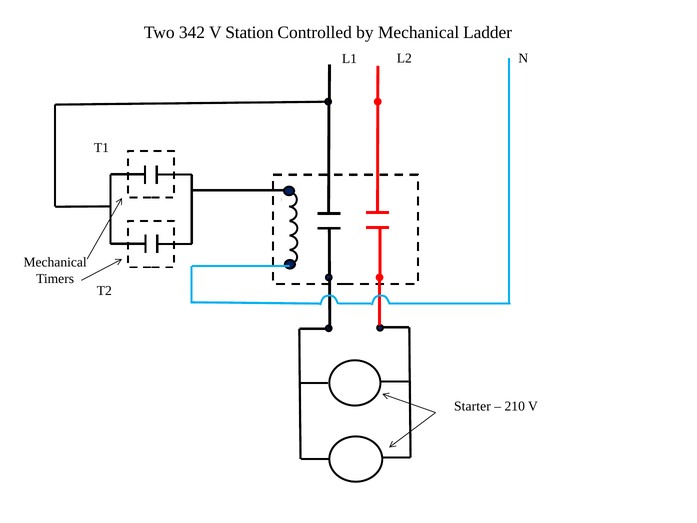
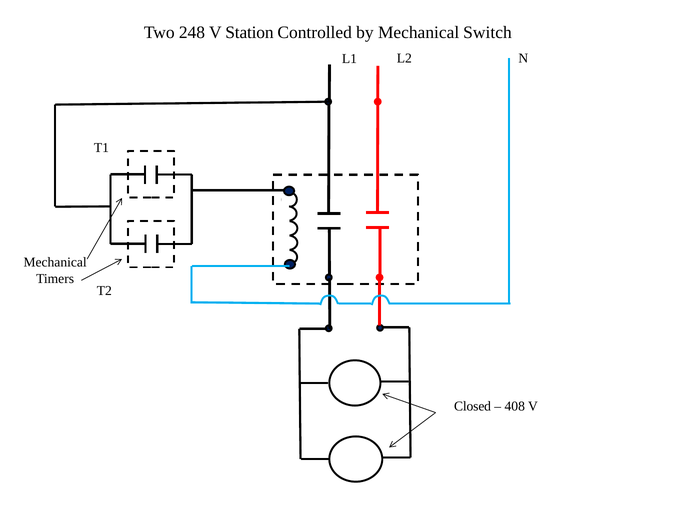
342: 342 -> 248
Ladder: Ladder -> Switch
Starter: Starter -> Closed
210: 210 -> 408
